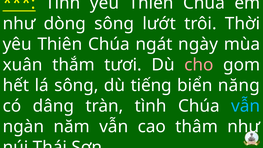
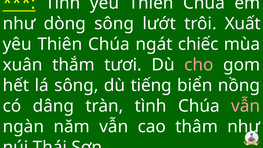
Thời: Thời -> Xuất
ngày: ngày -> chiếc
năng: năng -> nồng
vẫn at (246, 106) colour: light blue -> pink
